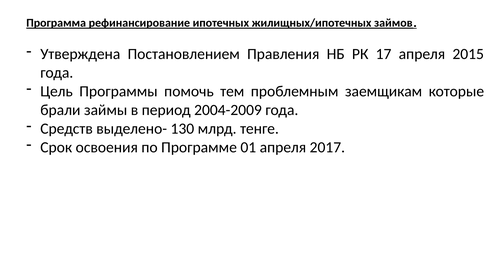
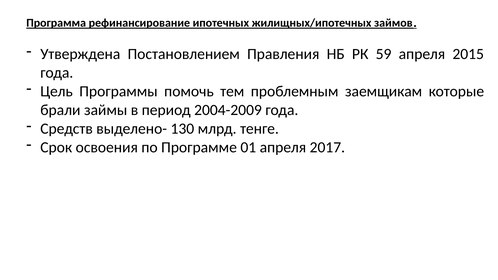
17: 17 -> 59
